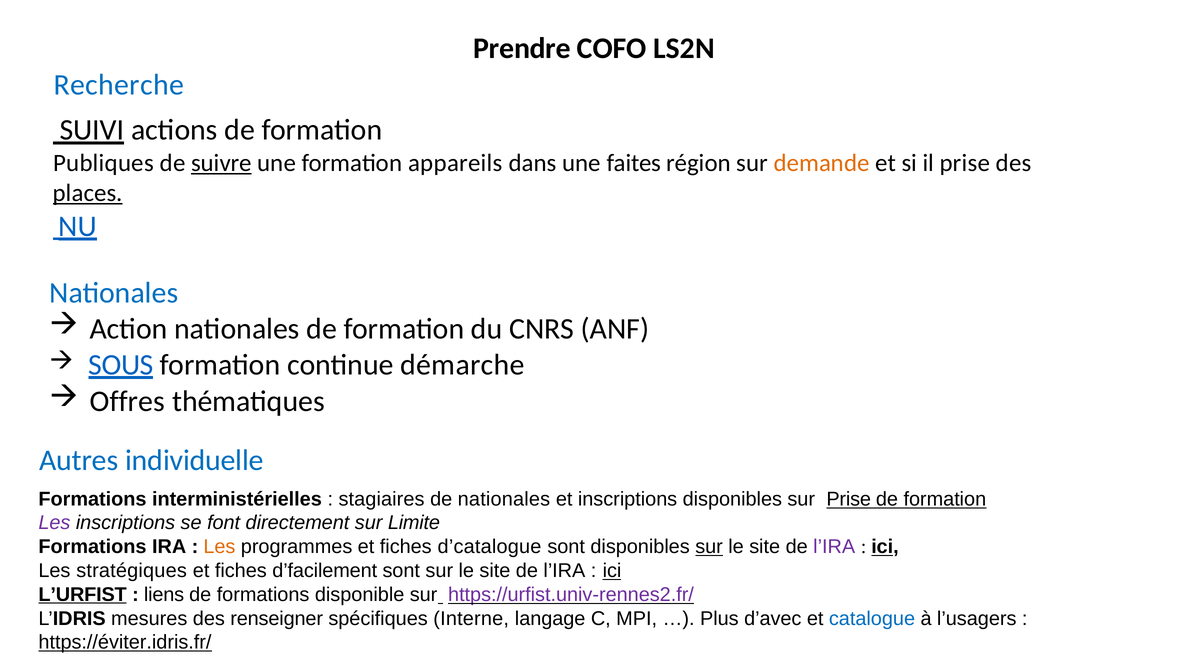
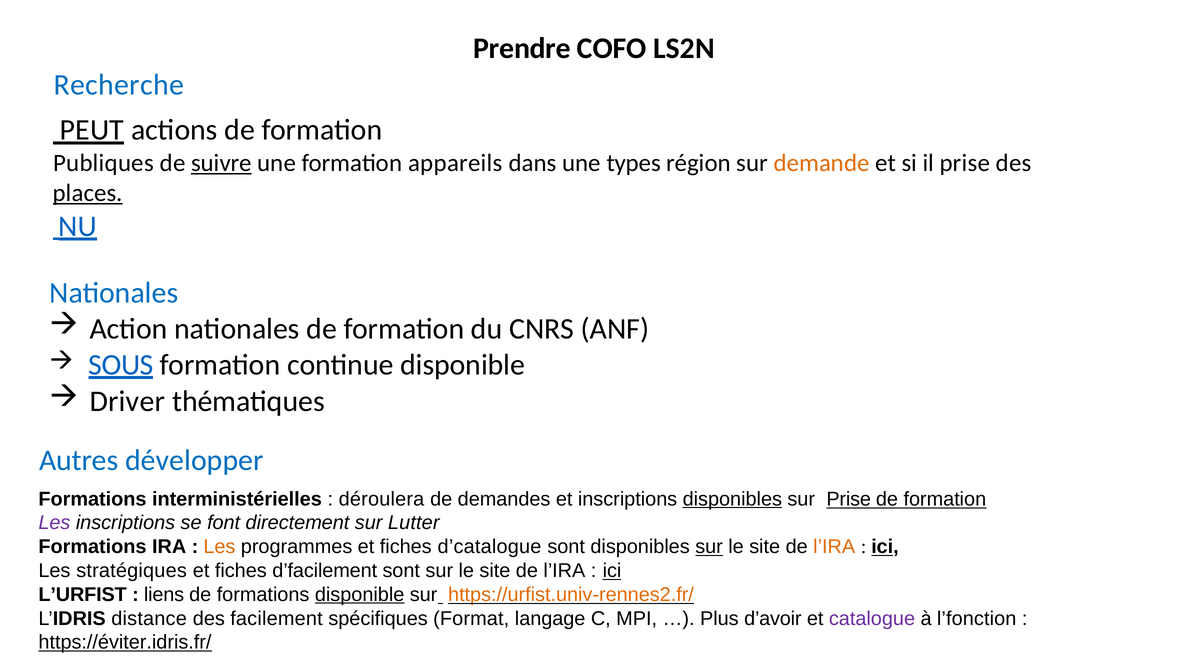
SUIVI: SUIVI -> PEUT
faites: faites -> types
continue démarche: démarche -> disponible
Offres: Offres -> Driver
individuelle: individuelle -> développer
stagiaires: stagiaires -> déroulera
de nationales: nationales -> demandes
disponibles at (732, 499) underline: none -> present
Limite: Limite -> Lutter
l’IRA at (834, 547) colour: purple -> orange
L’URFIST underline: present -> none
disponible at (360, 595) underline: none -> present
https://urfist.univ-rennes2.fr/ colour: purple -> orange
mesures: mesures -> distance
renseigner: renseigner -> facilement
Interne: Interne -> Format
d’avec: d’avec -> d’avoir
catalogue colour: blue -> purple
l’usagers: l’usagers -> l’fonction
